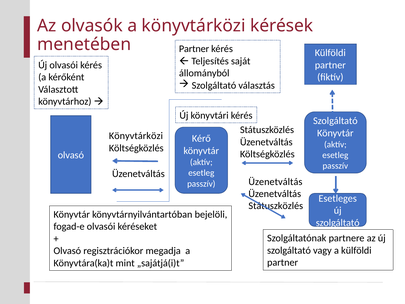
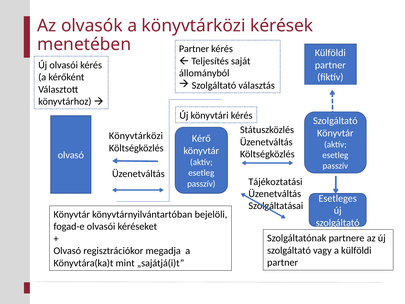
Üzenetváltás at (275, 182): Üzenetváltás -> Tájékoztatási
Státuszközlés at (276, 206): Státuszközlés -> Szolgáltatásai
